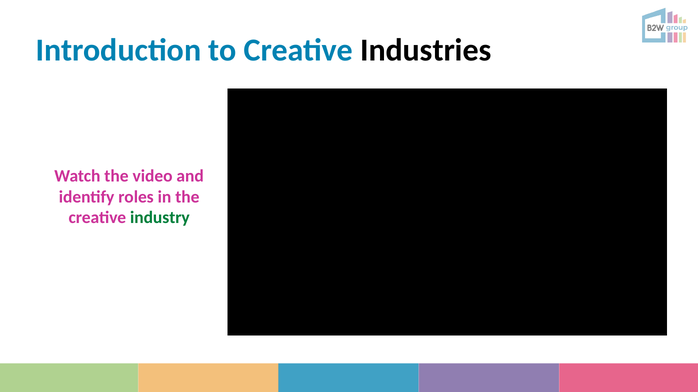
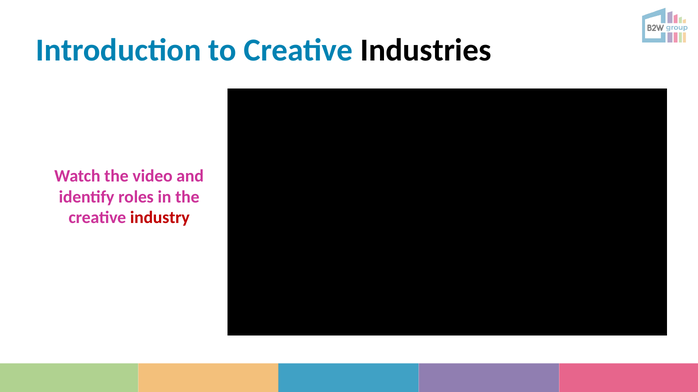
industry colour: green -> red
